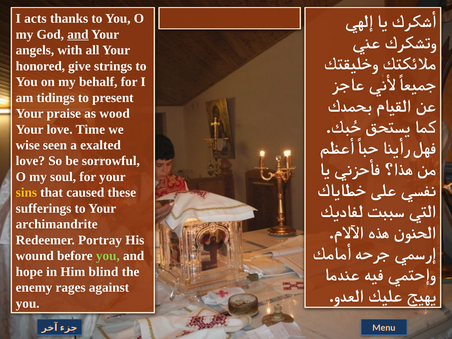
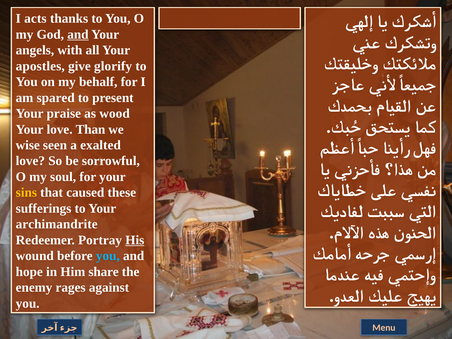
honored: honored -> apostles
strings: strings -> glorify
tidings: tidings -> spared
Time: Time -> Than
His underline: none -> present
you at (108, 256) colour: light green -> light blue
blind: blind -> share
